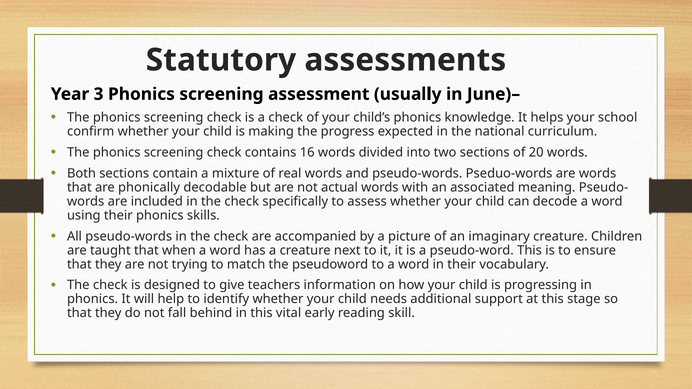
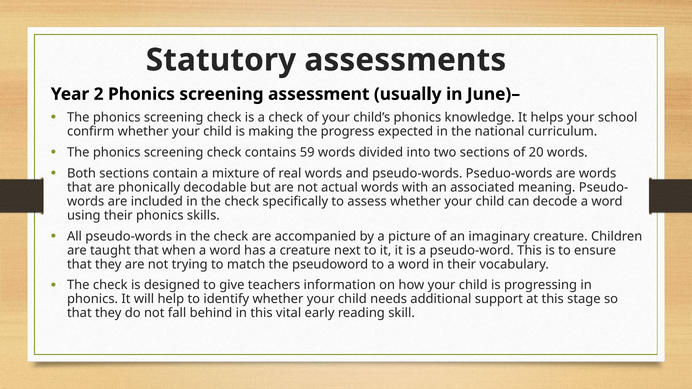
3: 3 -> 2
16: 16 -> 59
